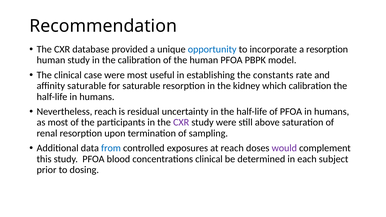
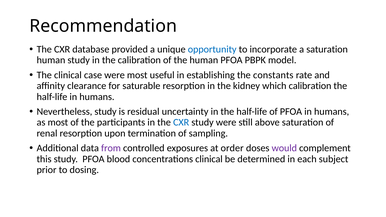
a resorption: resorption -> saturation
affinity saturable: saturable -> clearance
Nevertheless reach: reach -> study
CXR at (181, 122) colour: purple -> blue
from colour: blue -> purple
at reach: reach -> order
